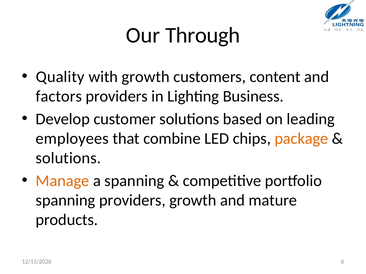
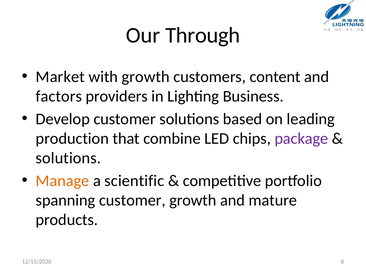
Quality: Quality -> Market
employees: employees -> production
package colour: orange -> purple
a spanning: spanning -> scientific
spanning providers: providers -> customer
